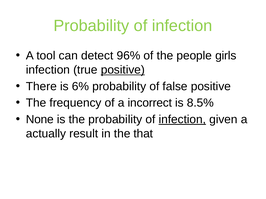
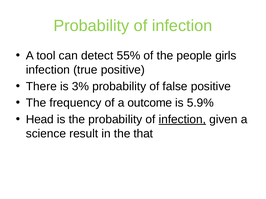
96%: 96% -> 55%
positive at (123, 70) underline: present -> none
6%: 6% -> 3%
incorrect: incorrect -> outcome
8.5%: 8.5% -> 5.9%
None: None -> Head
actually: actually -> science
